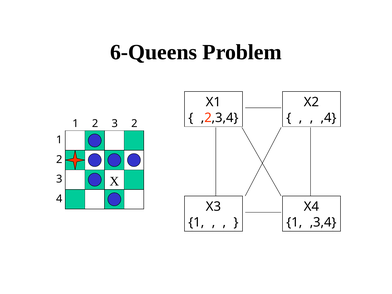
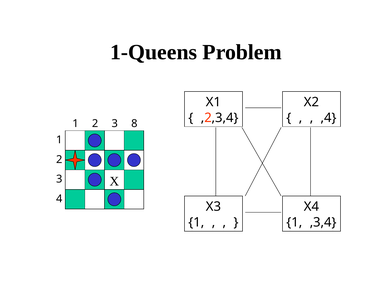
6-Queens: 6-Queens -> 1-Queens
2 2: 2 -> 8
